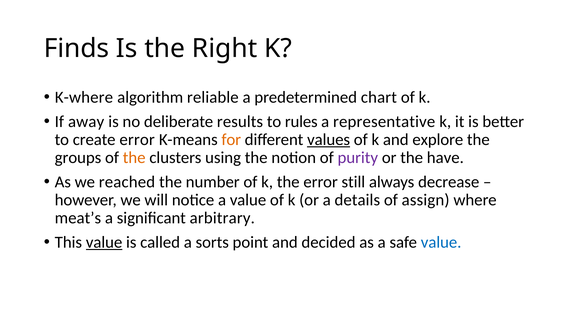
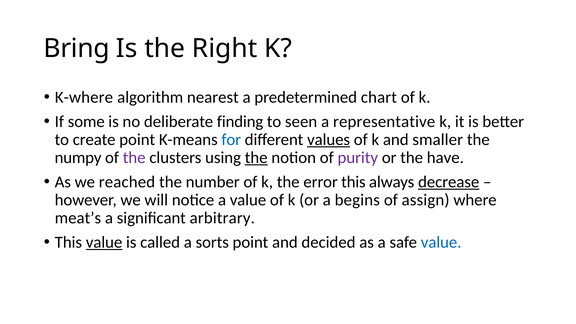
Finds: Finds -> Bring
reliable: reliable -> nearest
away: away -> some
results: results -> finding
rules: rules -> seen
create error: error -> point
for colour: orange -> blue
explore: explore -> smaller
groups: groups -> numpy
the at (134, 158) colour: orange -> purple
the at (256, 158) underline: none -> present
error still: still -> this
decrease underline: none -> present
details: details -> begins
